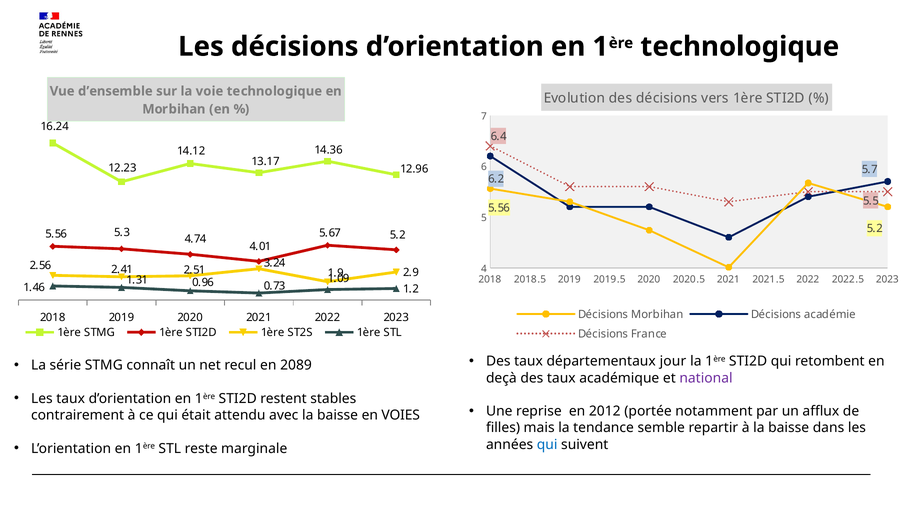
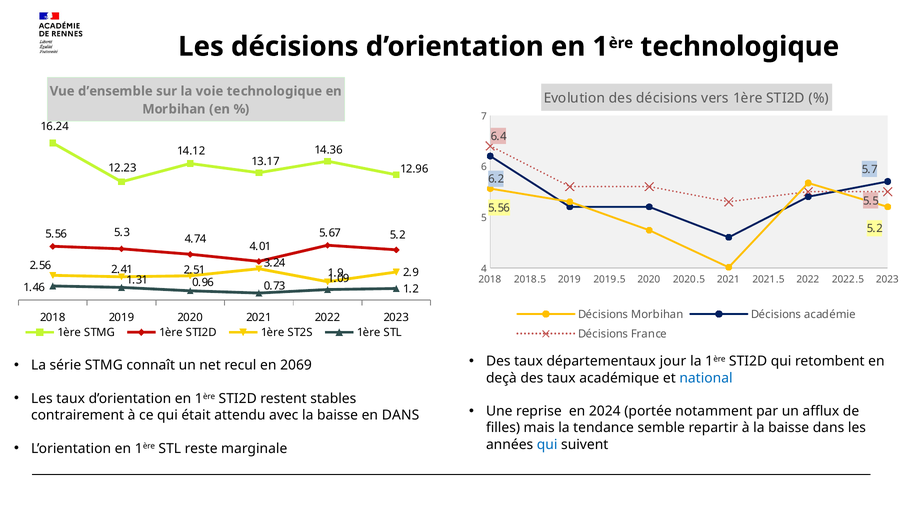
2089: 2089 -> 2069
national colour: purple -> blue
2012: 2012 -> 2024
en VOIES: VOIES -> DANS
